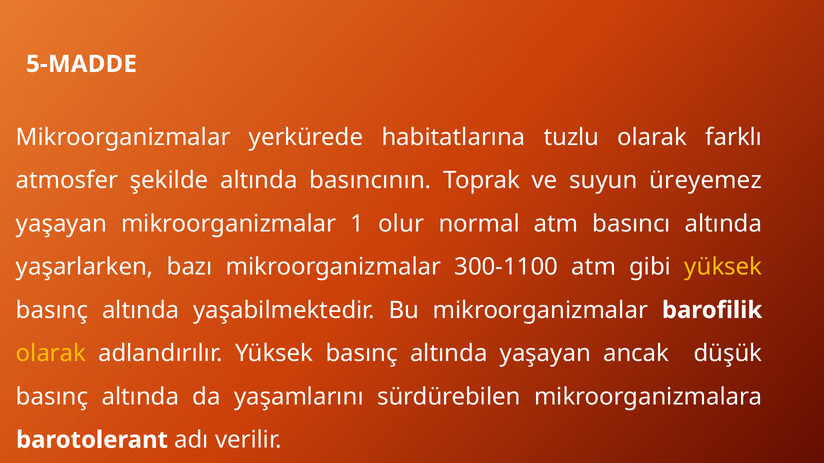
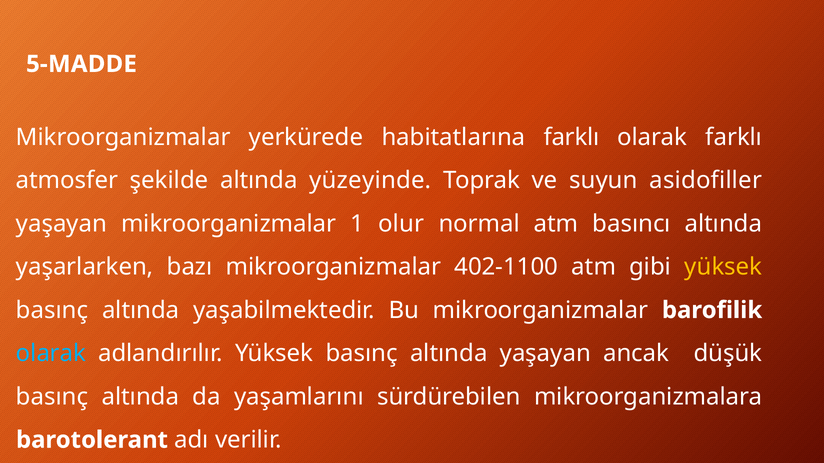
habitatlarına tuzlu: tuzlu -> farklı
basıncının: basıncının -> yüzeyinde
üreyemez: üreyemez -> asidofiller
300-1100: 300-1100 -> 402-1100
olarak at (51, 354) colour: yellow -> light blue
